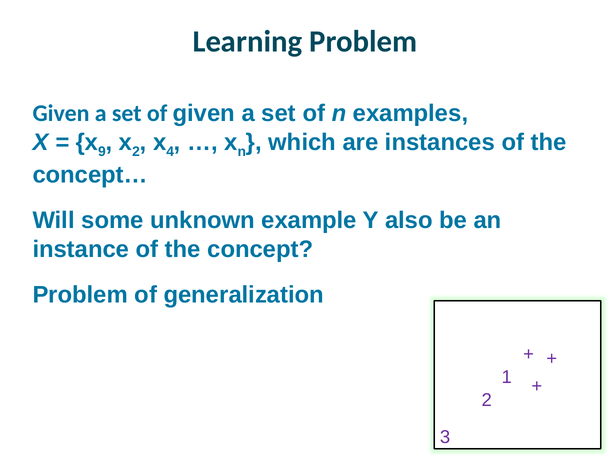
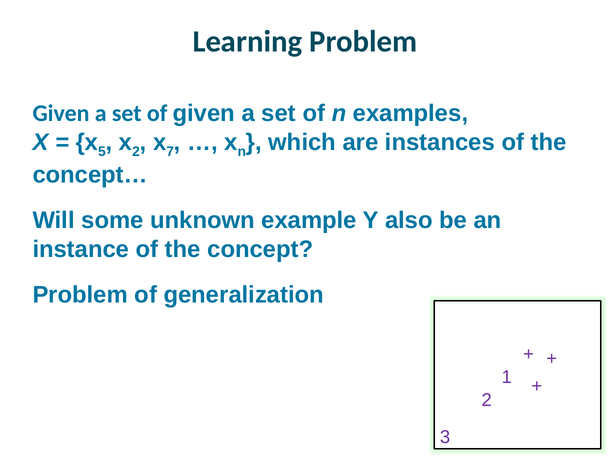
9: 9 -> 5
4: 4 -> 7
